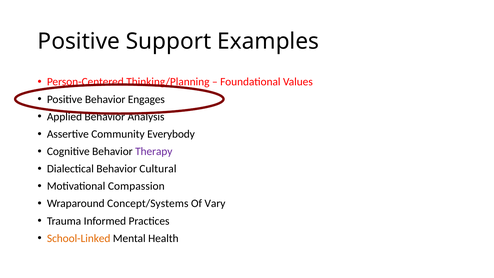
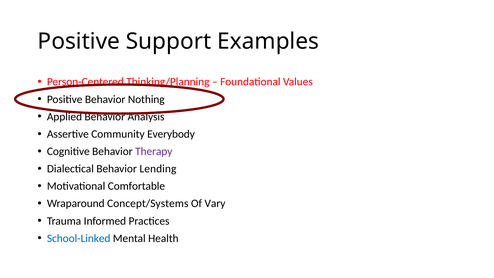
Engages: Engages -> Nothing
Cultural: Cultural -> Lending
Compassion: Compassion -> Comfortable
School-Linked colour: orange -> blue
